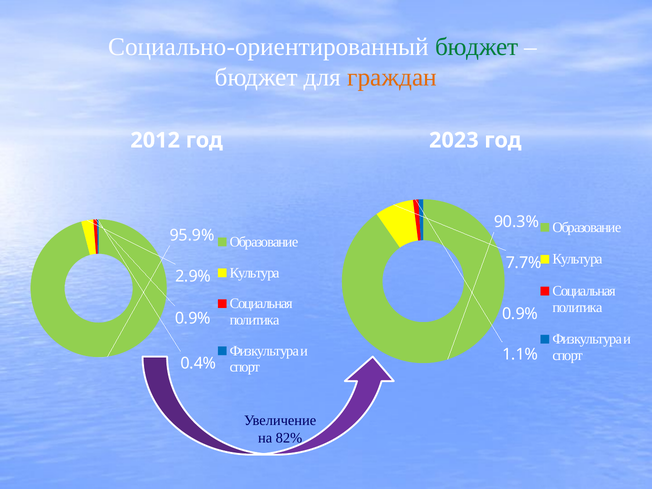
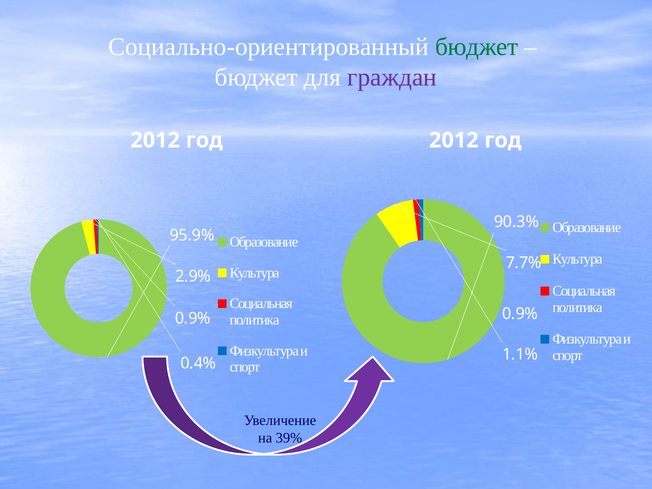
граждан colour: orange -> purple
2023 at (454, 140): 2023 -> 2012
82%: 82% -> 39%
